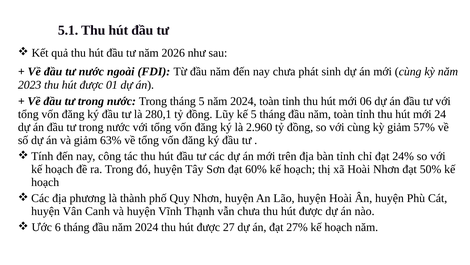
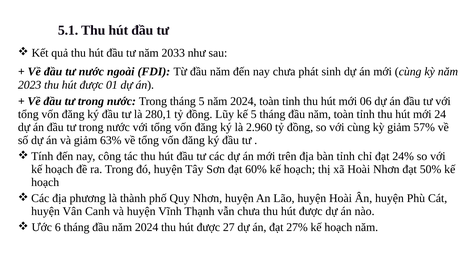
2026: 2026 -> 2033
